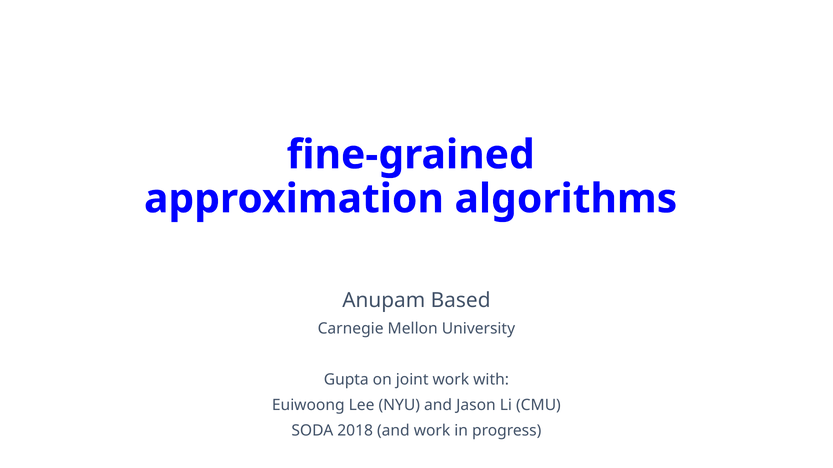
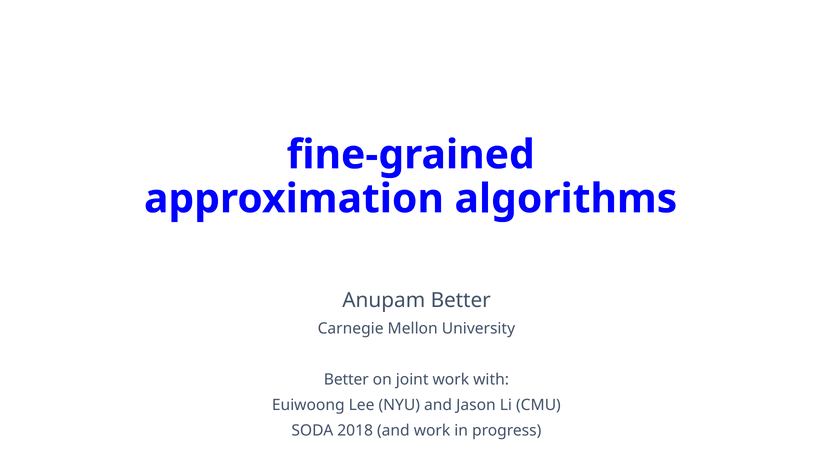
Anupam Based: Based -> Better
Gupta at (346, 380): Gupta -> Better
